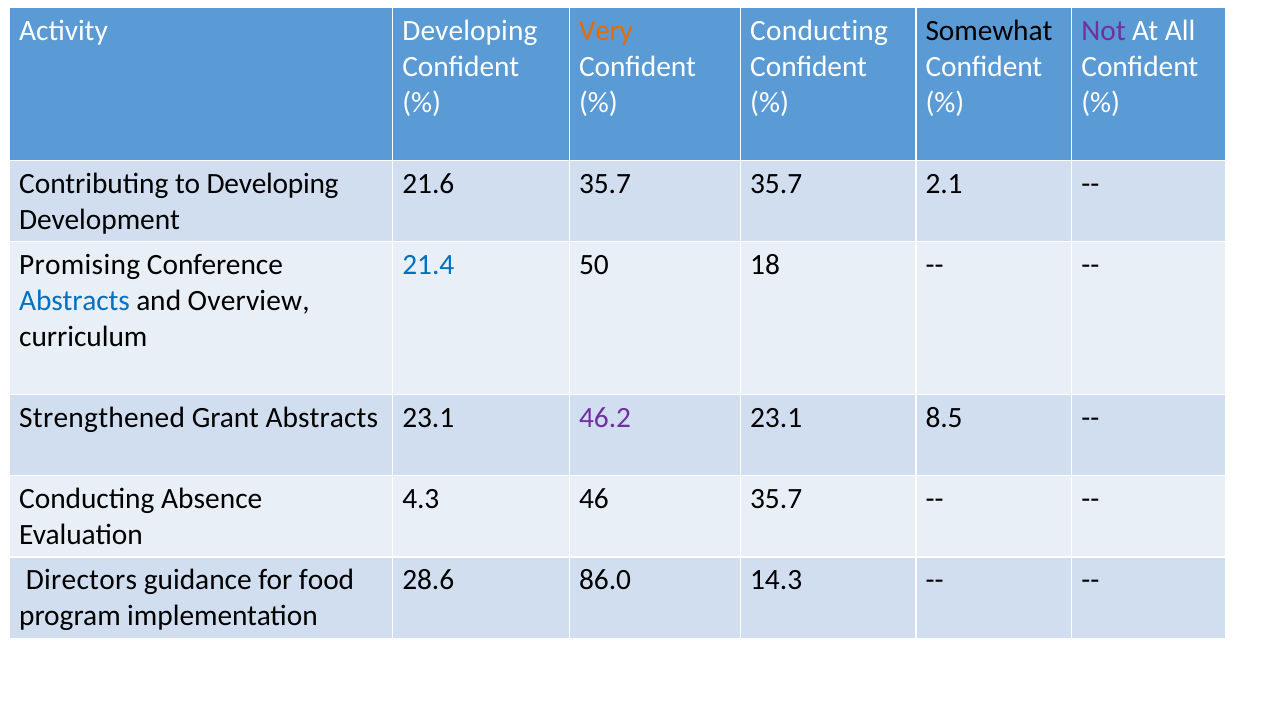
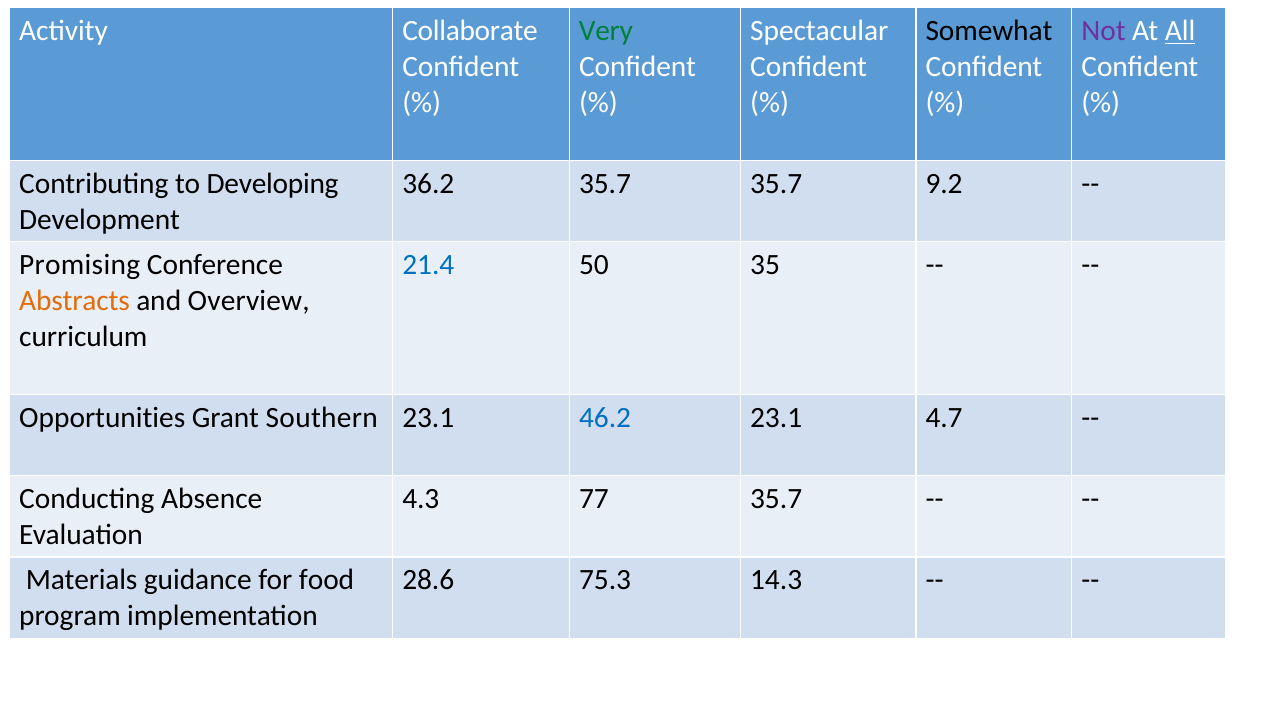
Activity Developing: Developing -> Collaborate
Very colour: orange -> green
Conducting at (819, 31): Conducting -> Spectacular
All underline: none -> present
21.6: 21.6 -> 36.2
2.1: 2.1 -> 9.2
18: 18 -> 35
Abstracts at (75, 300) colour: blue -> orange
Strengthened: Strengthened -> Opportunities
Grant Abstracts: Abstracts -> Southern
46.2 colour: purple -> blue
8.5: 8.5 -> 4.7
46: 46 -> 77
Directors: Directors -> Materials
86.0: 86.0 -> 75.3
